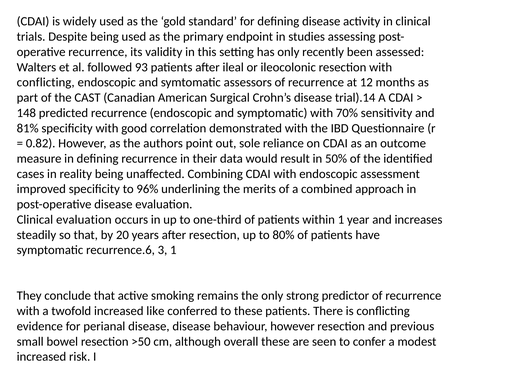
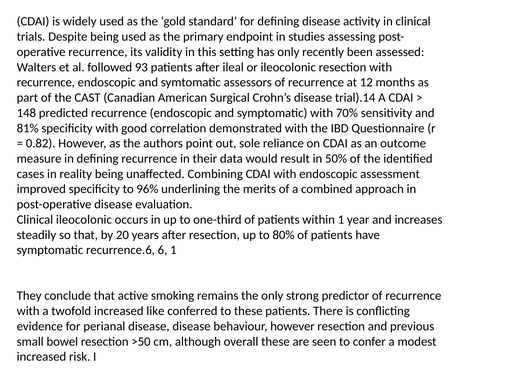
conflicting at (46, 82): conflicting -> recurrence
Clinical evaluation: evaluation -> ileocolonic
3: 3 -> 6
